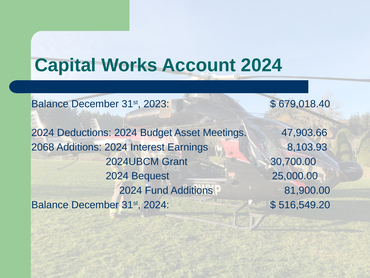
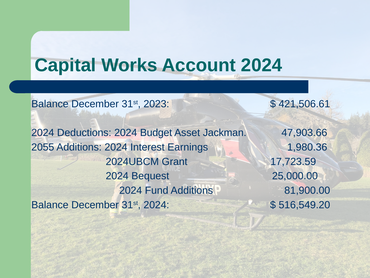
679,018.40: 679,018.40 -> 421,506.61
Meetings: Meetings -> Jackman
2068: 2068 -> 2055
8,103.93: 8,103.93 -> 1,980.36
30,700.00: 30,700.00 -> 17,723.59
